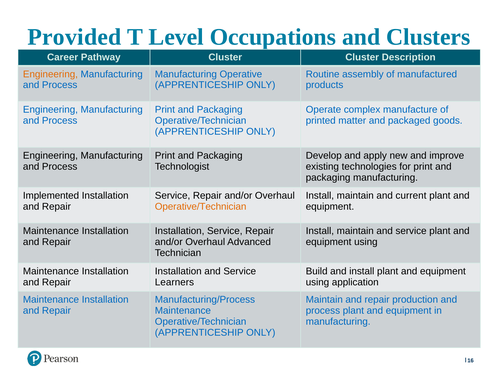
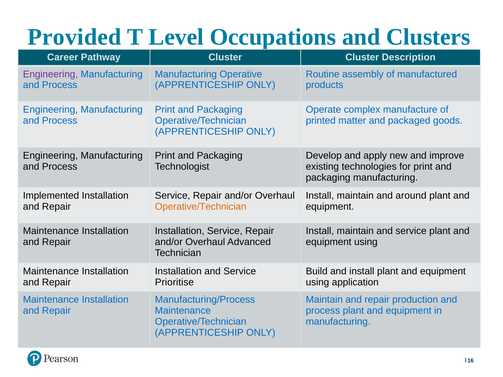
Engineering at (50, 74) colour: orange -> purple
current: current -> around
Learners: Learners -> Prioritise
